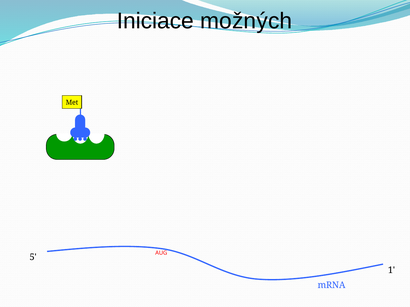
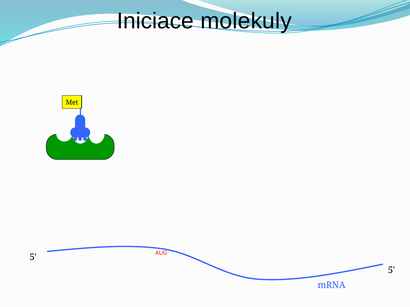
možných: možných -> molekuly
1 at (391, 270): 1 -> 5
